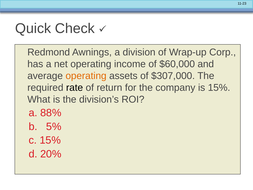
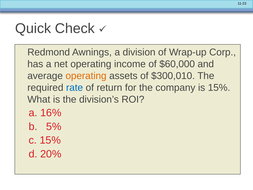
$307,000: $307,000 -> $300,010
rate colour: black -> blue
88%: 88% -> 16%
